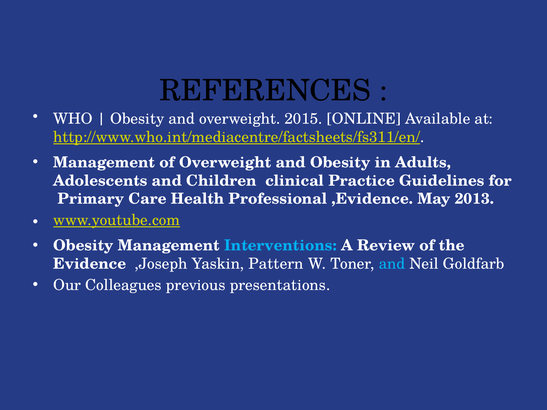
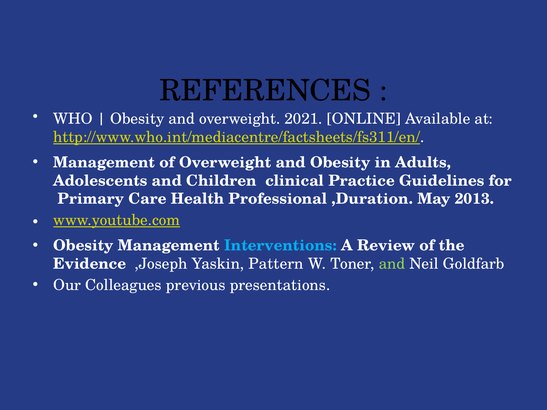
2015: 2015 -> 2021
,Evidence: ,Evidence -> ,Duration
and at (392, 264) colour: light blue -> light green
